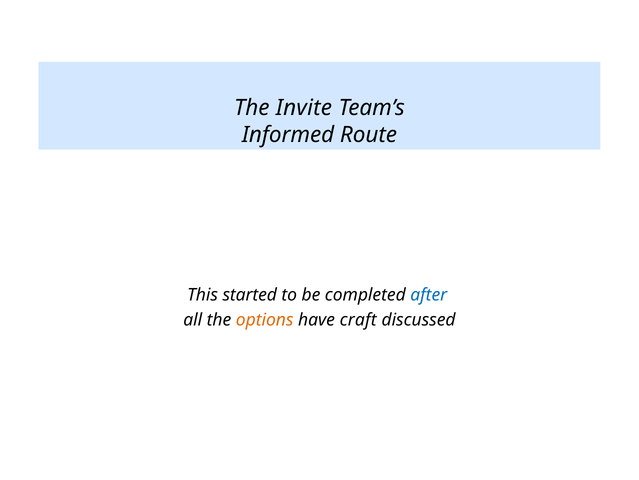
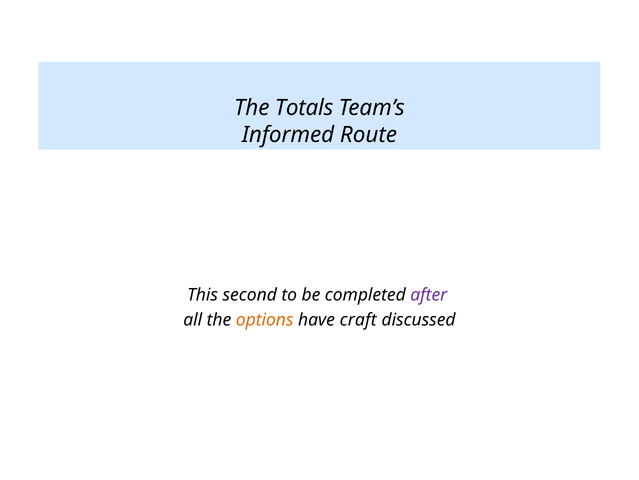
Invite: Invite -> Totals
started: started -> second
after colour: blue -> purple
